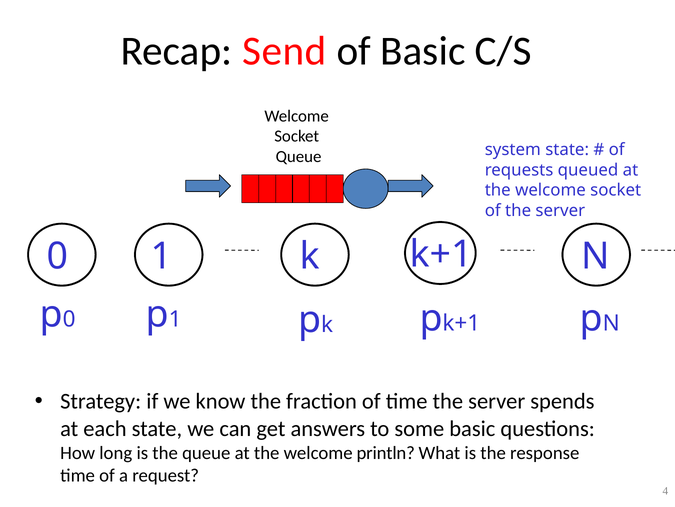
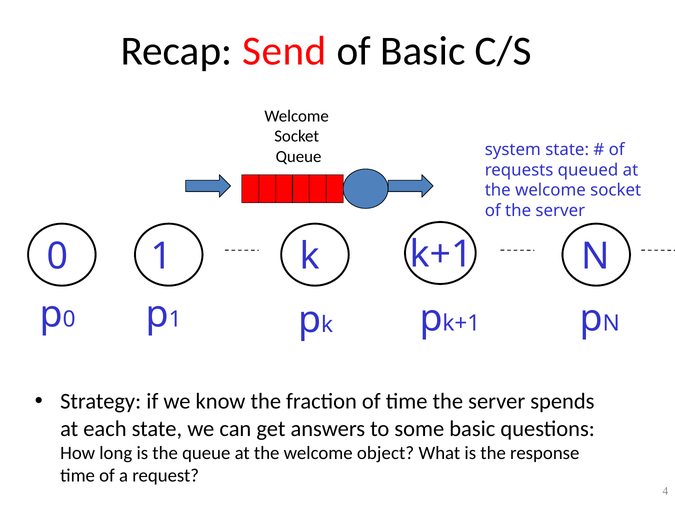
println: println -> object
